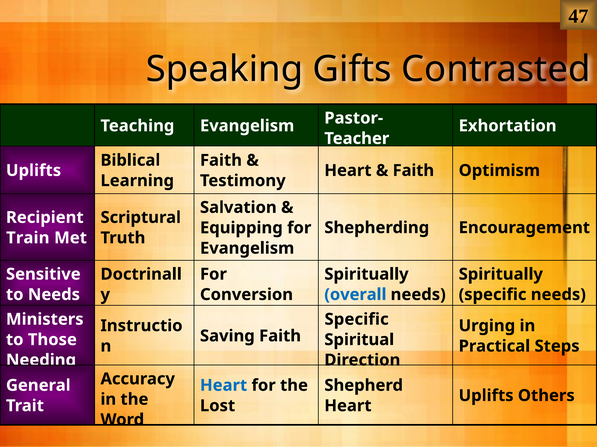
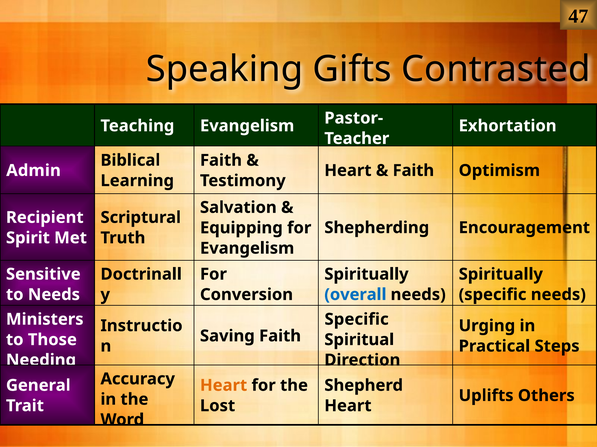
Uplifts at (34, 171): Uplifts -> Admin
Train: Train -> Spirit
Heart at (224, 386) colour: blue -> orange
